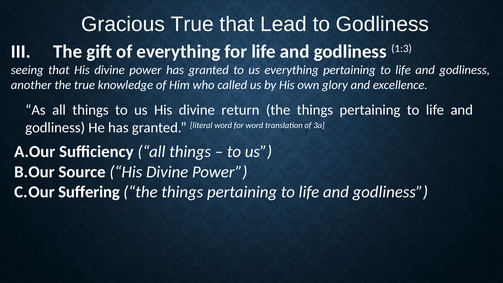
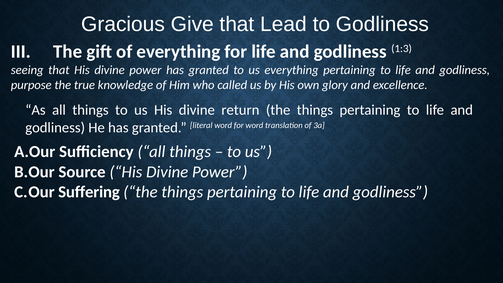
Gracious True: True -> Give
another: another -> purpose
